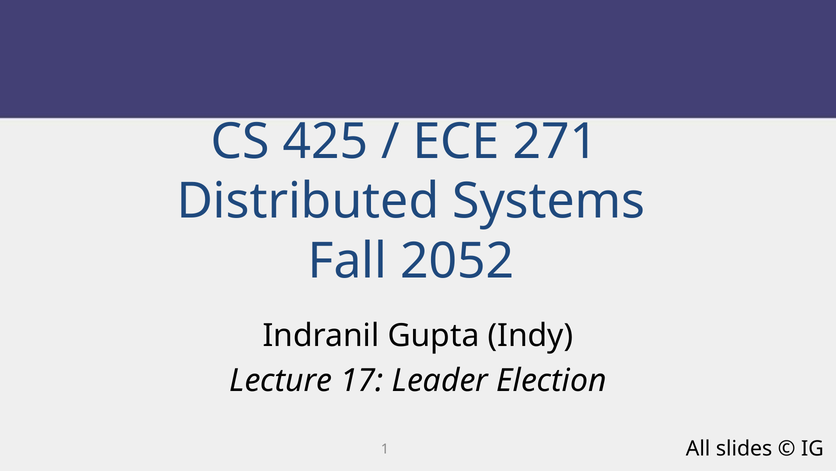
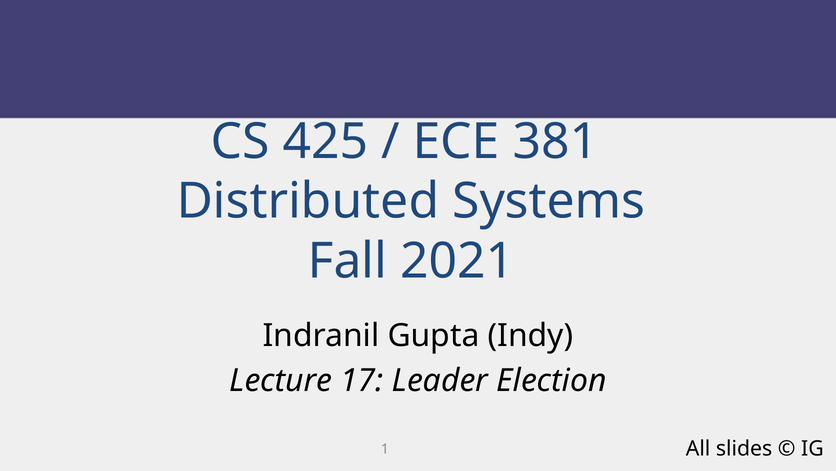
271: 271 -> 381
2052: 2052 -> 2021
